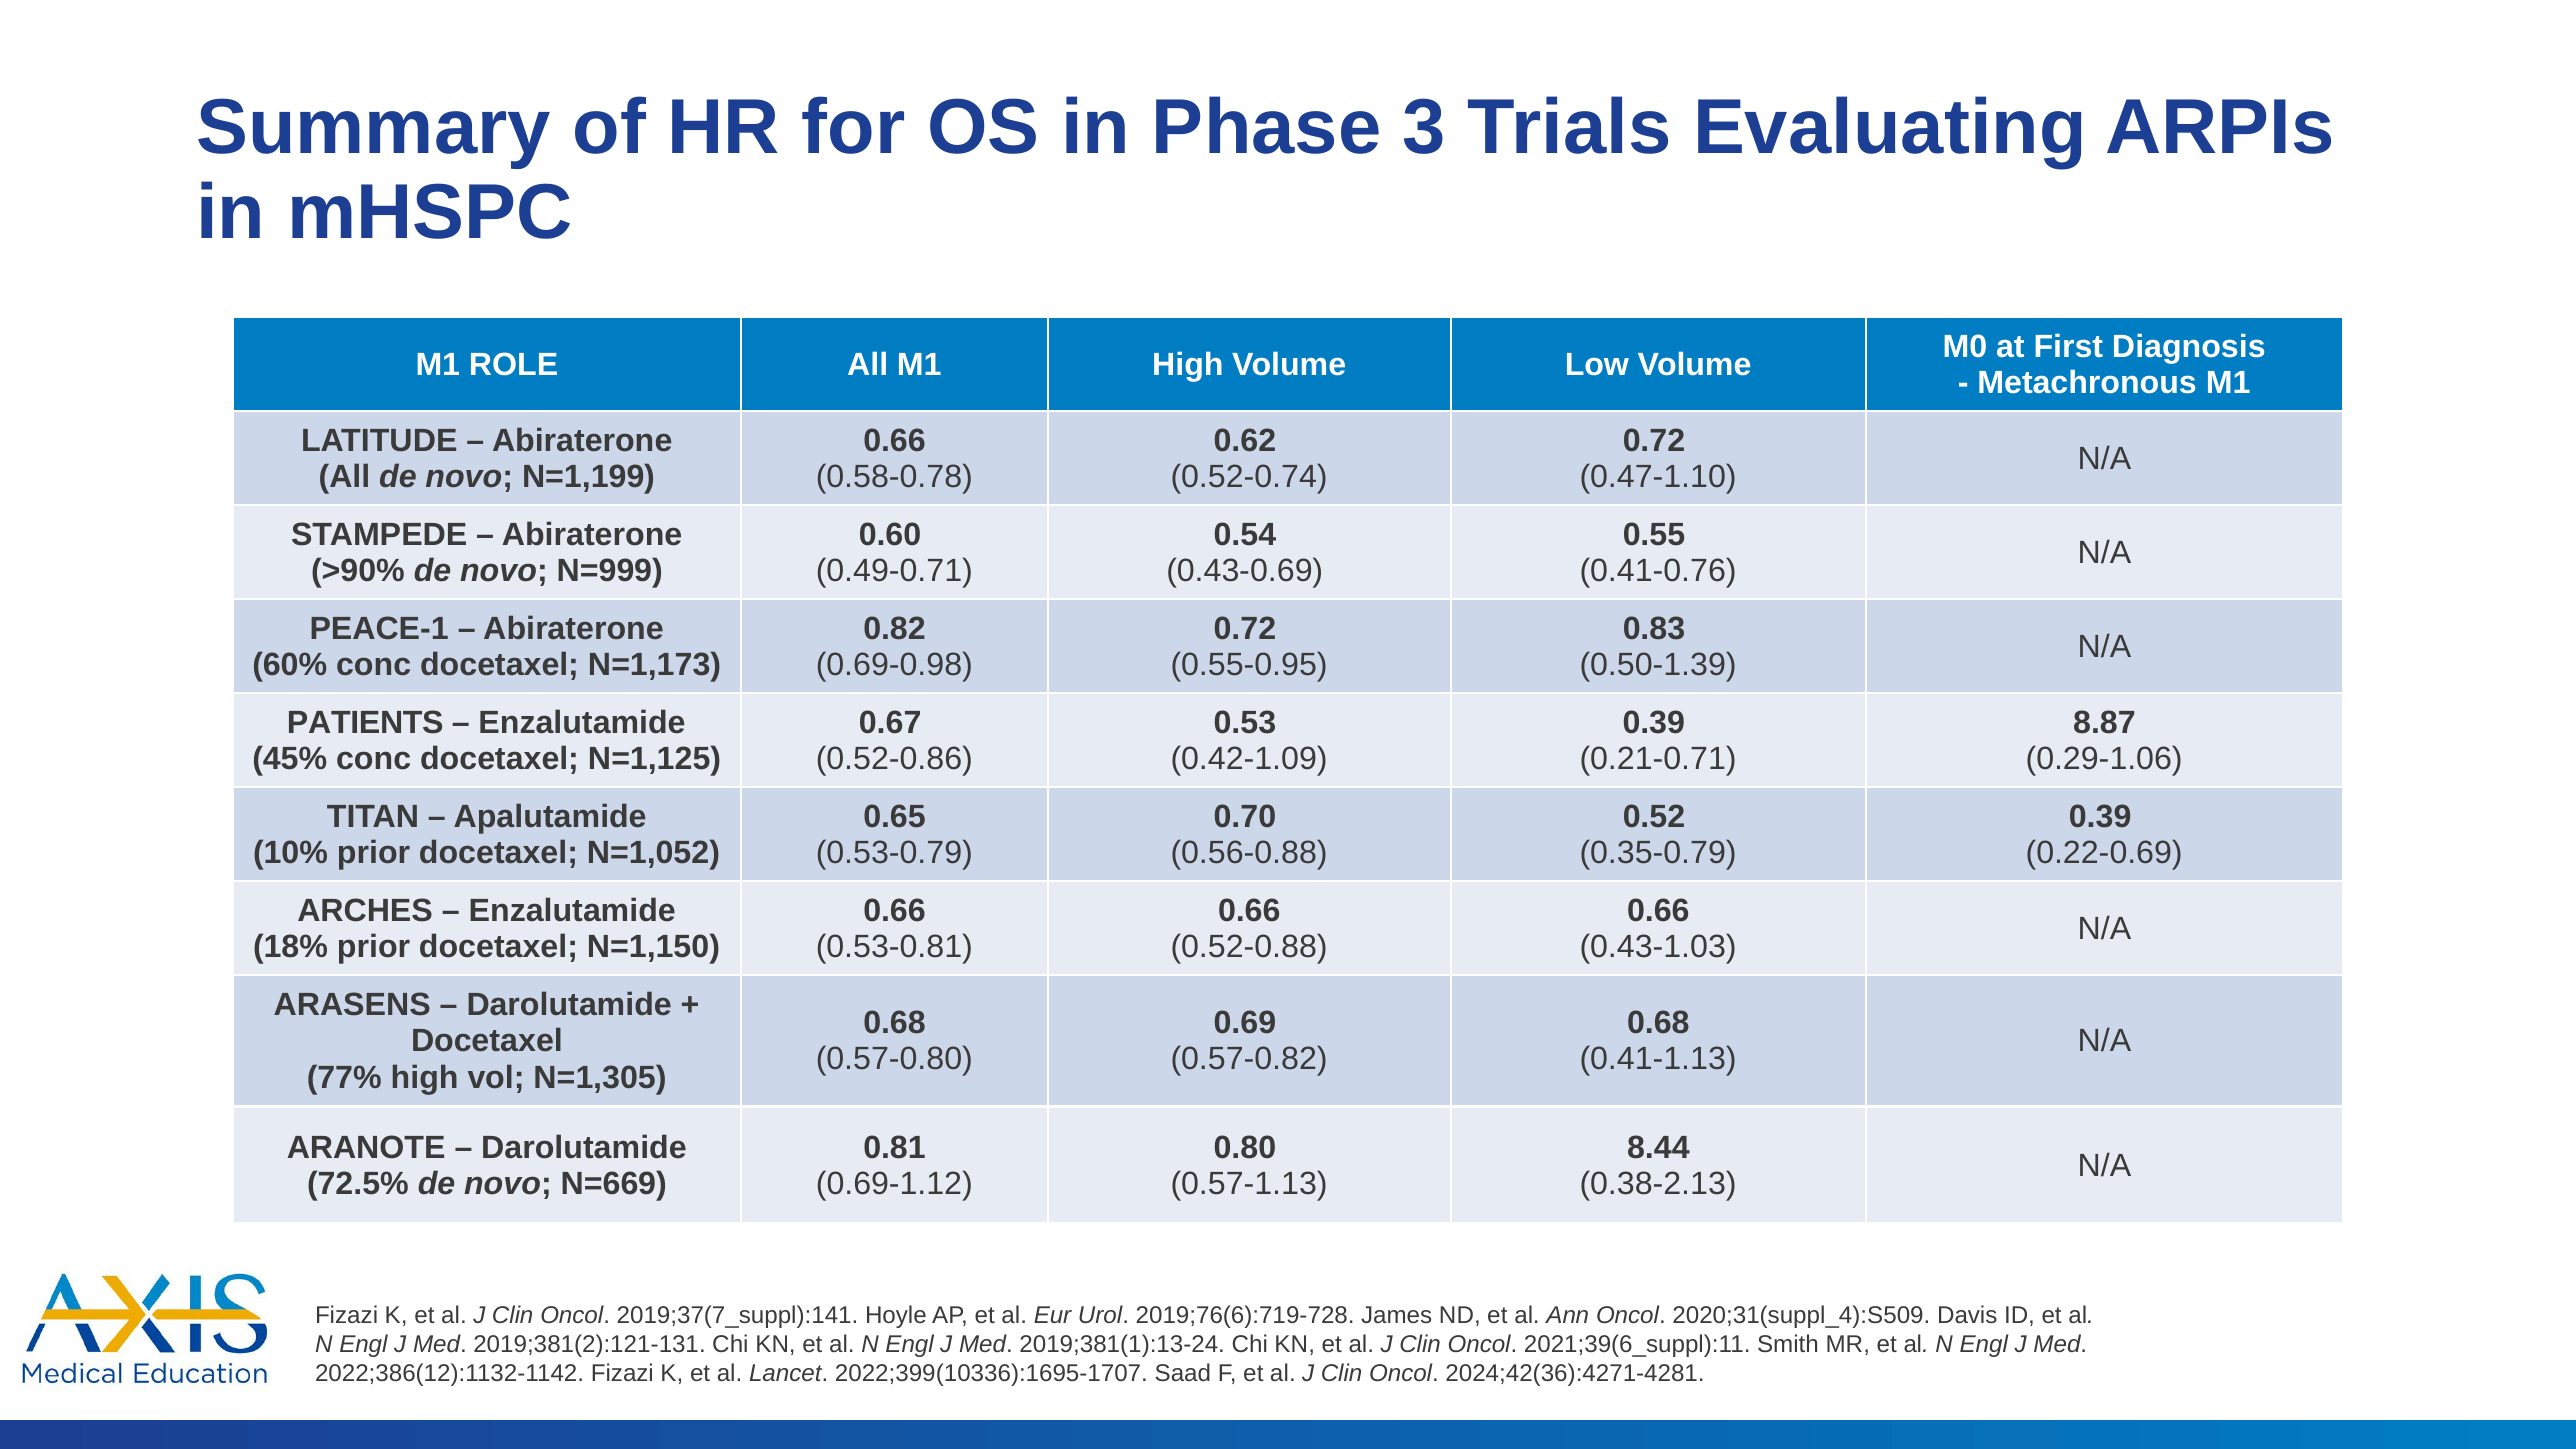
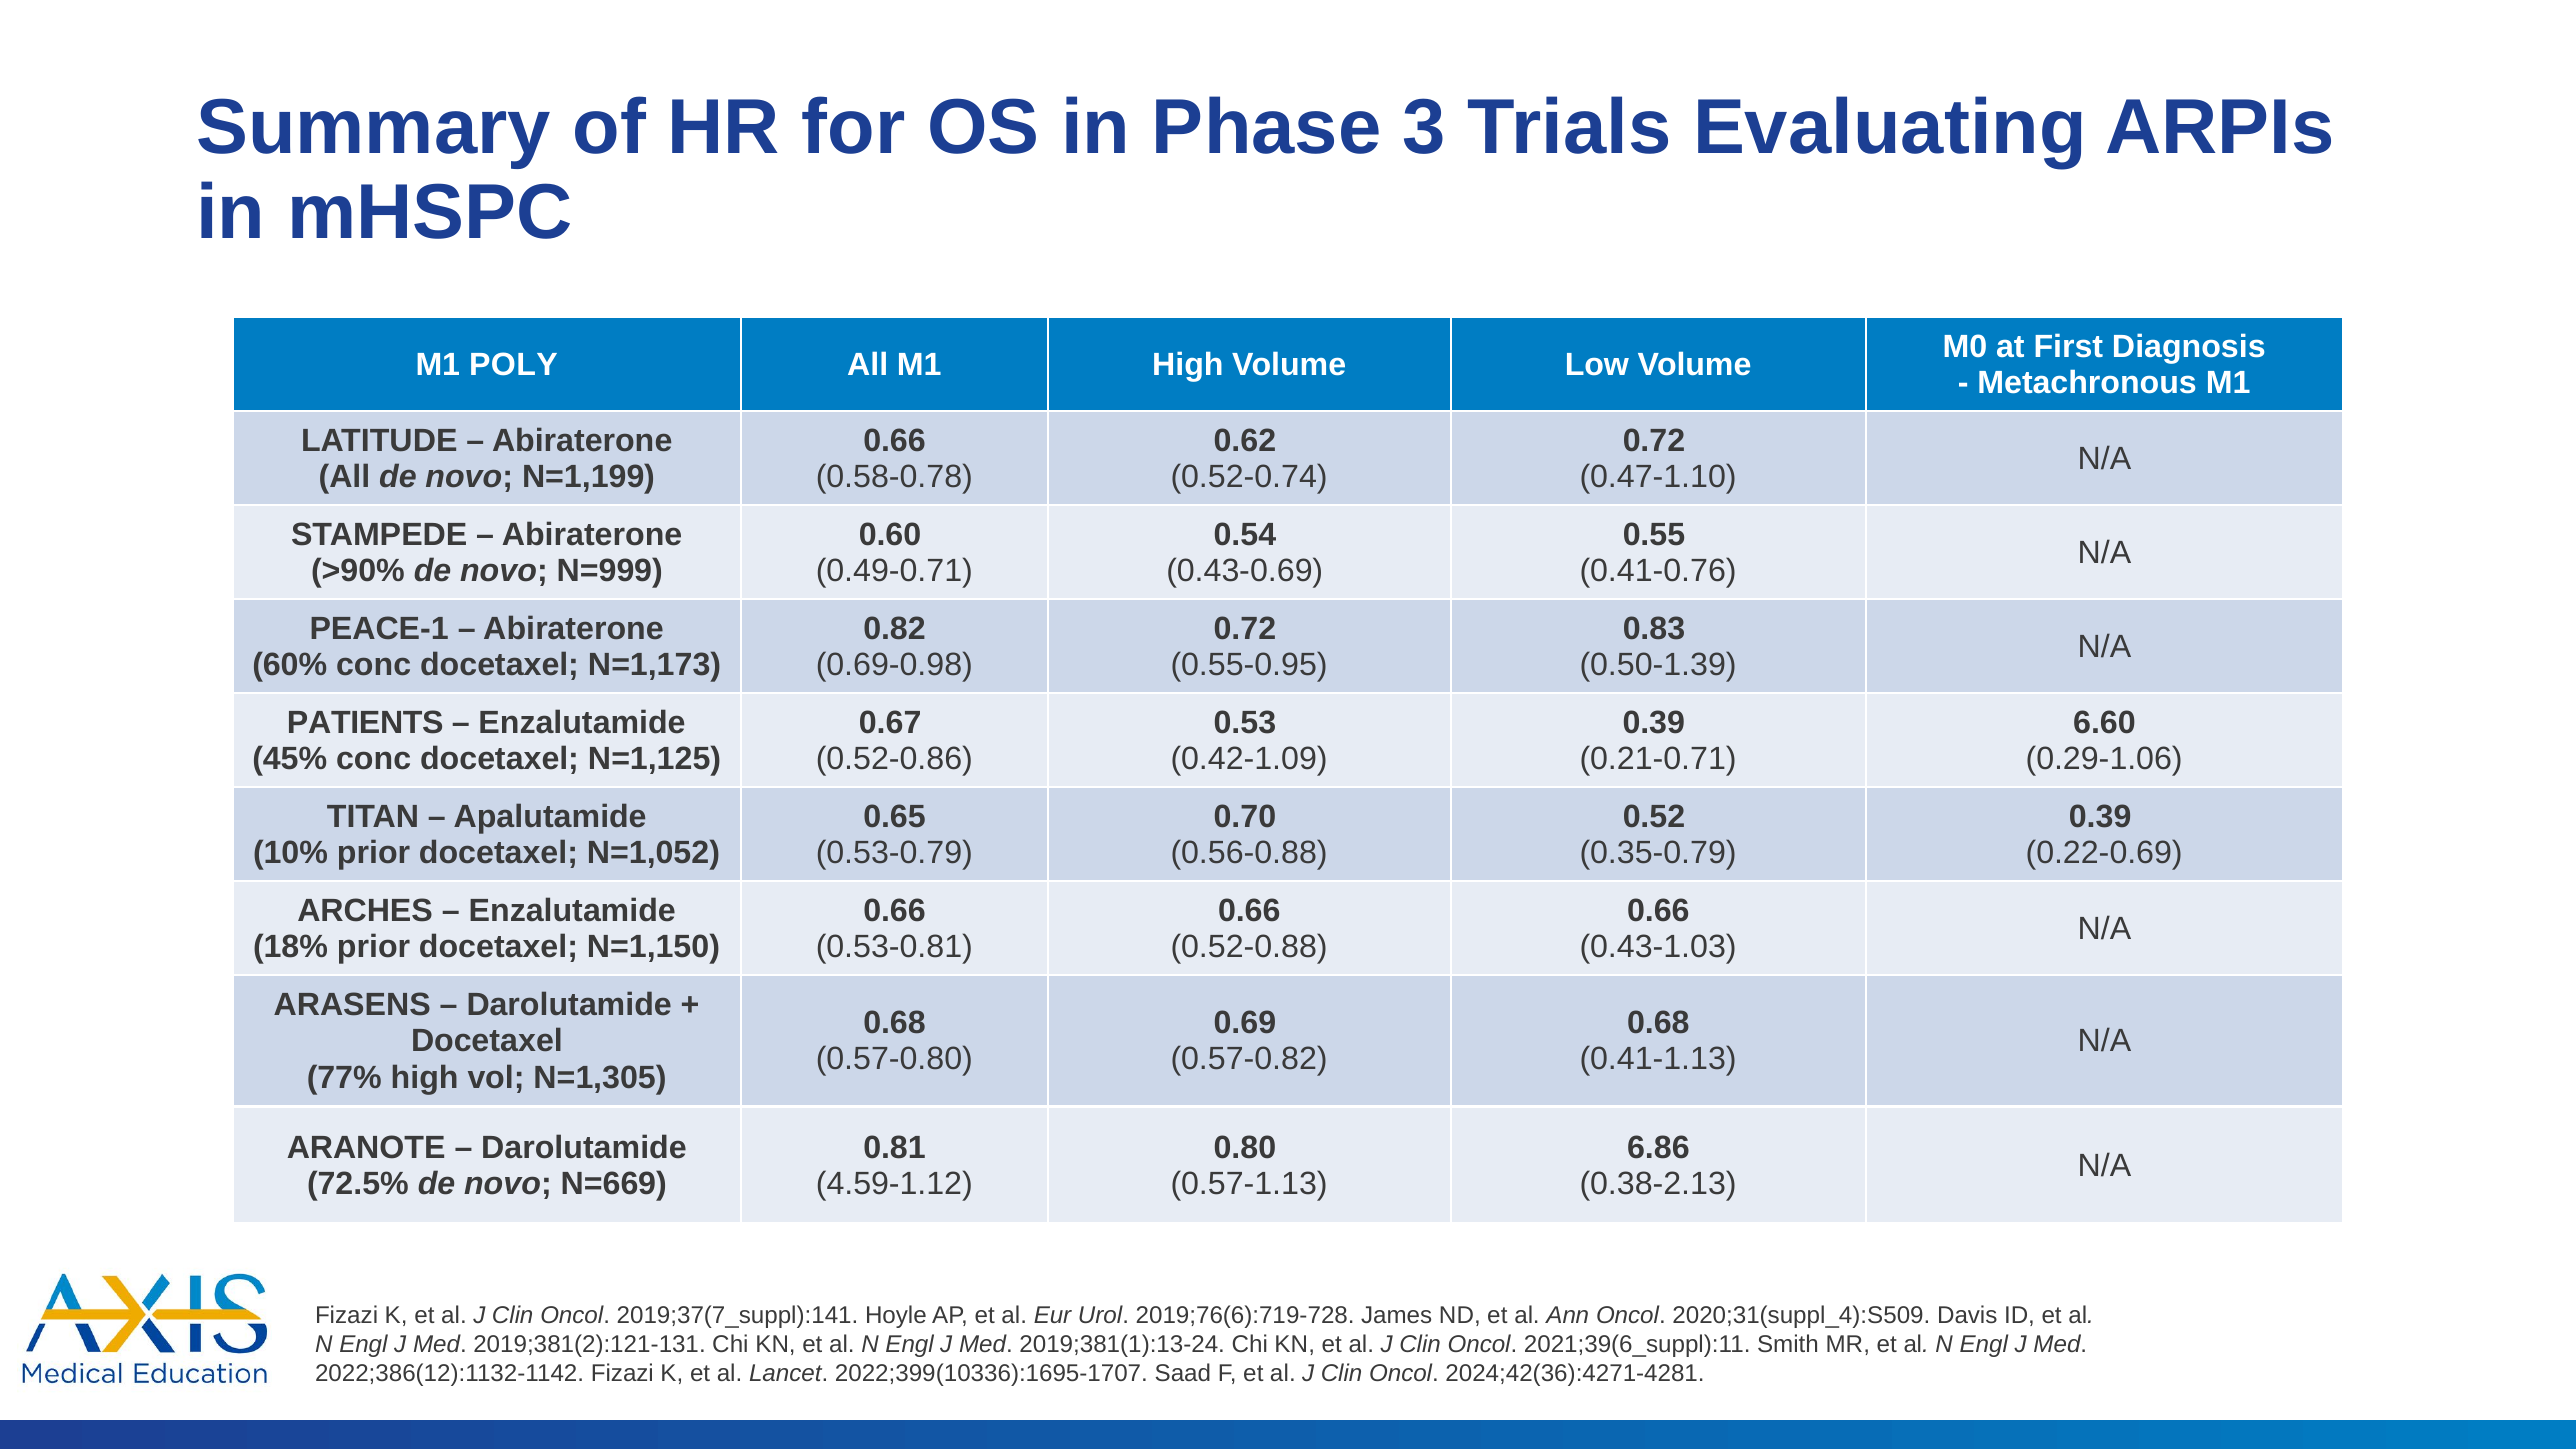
ROLE: ROLE -> POLY
8.87: 8.87 -> 6.60
8.44: 8.44 -> 6.86
0.69-1.12: 0.69-1.12 -> 4.59-1.12
